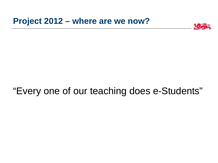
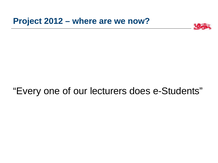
teaching: teaching -> lecturers
